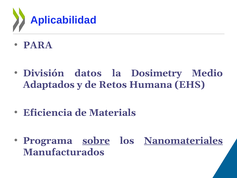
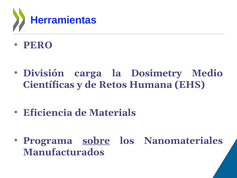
Aplicabilidad: Aplicabilidad -> Herramientas
PARA: PARA -> PERO
datos: datos -> carga
Adaptados: Adaptados -> Científicas
Nanomateriales underline: present -> none
